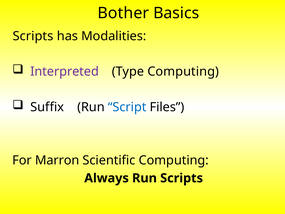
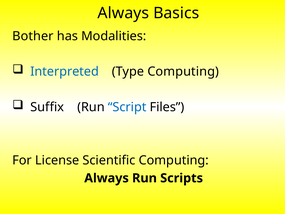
Bother at (123, 13): Bother -> Always
Scripts at (33, 36): Scripts -> Bother
Interpreted colour: purple -> blue
Marron: Marron -> License
